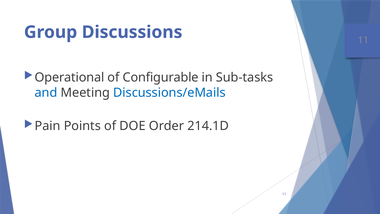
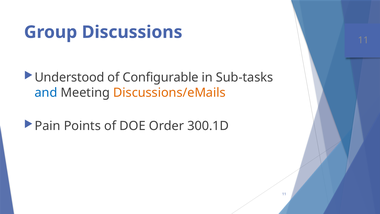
Operational: Operational -> Understood
Discussions/eMails colour: blue -> orange
214.1D: 214.1D -> 300.1D
